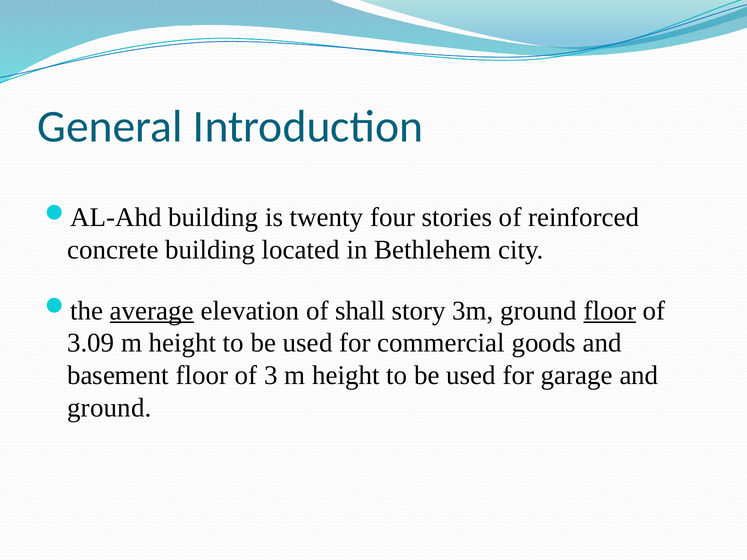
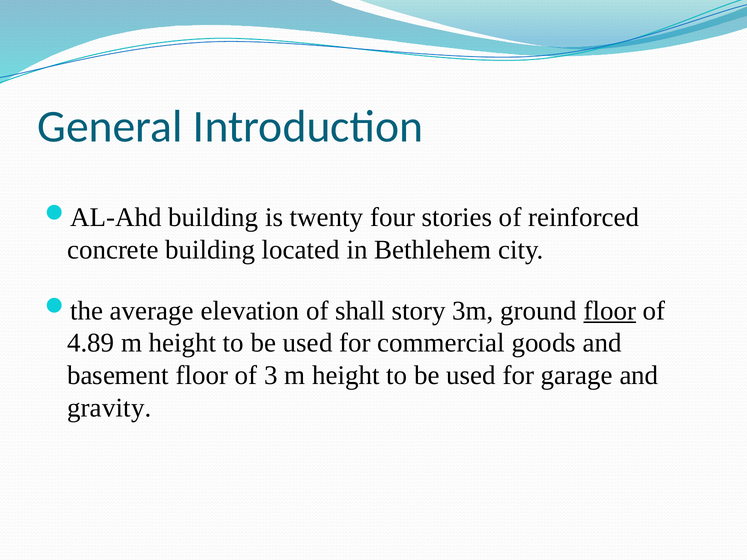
average underline: present -> none
3.09: 3.09 -> 4.89
ground at (109, 408): ground -> gravity
